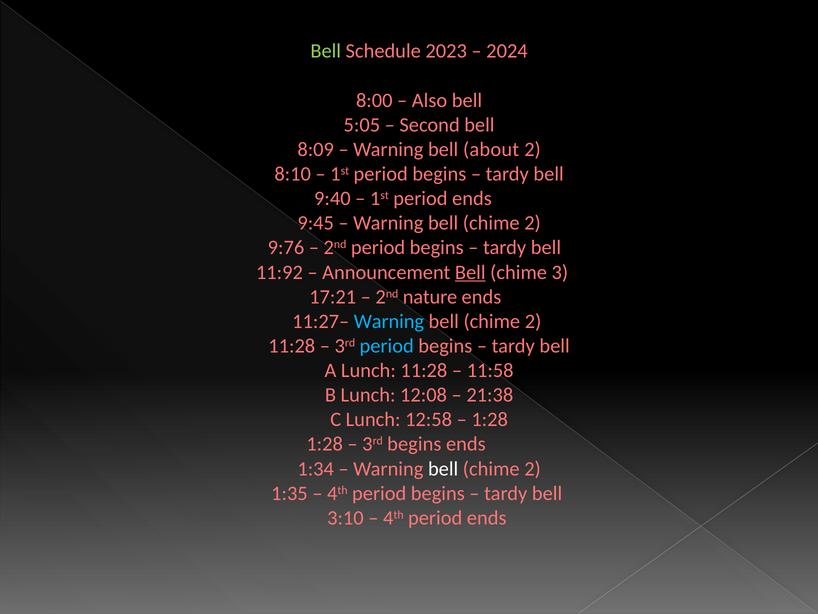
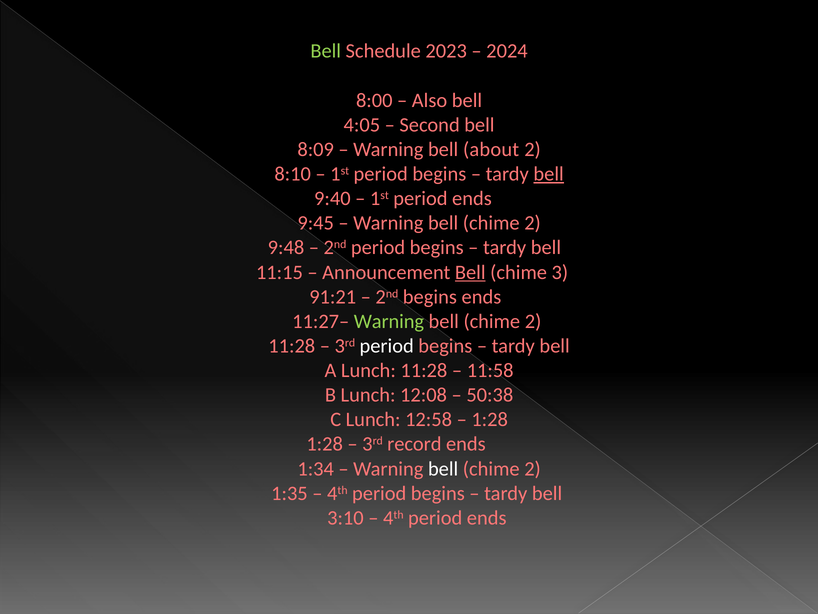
5:05: 5:05 -> 4:05
bell at (549, 174) underline: none -> present
9:76: 9:76 -> 9:48
11:92: 11:92 -> 11:15
17:21: 17:21 -> 91:21
2nd nature: nature -> begins
Warning at (389, 321) colour: light blue -> light green
period at (387, 346) colour: light blue -> white
21:38: 21:38 -> 50:38
3rd begins: begins -> record
